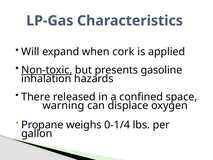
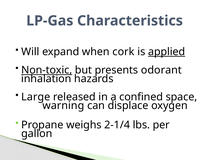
applied underline: none -> present
gasoline: gasoline -> odorant
There: There -> Large
0-1/4: 0-1/4 -> 2-1/4
